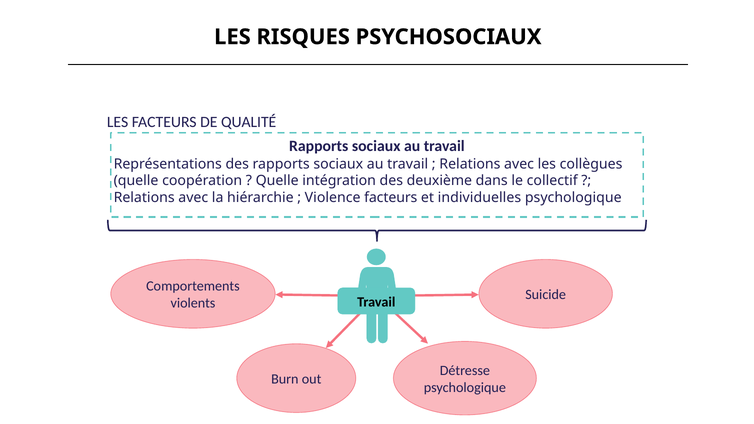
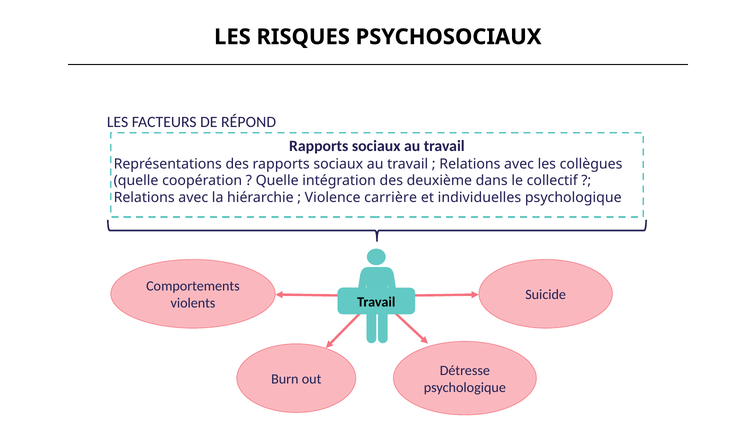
QUALITÉ: QUALITÉ -> RÉPOND
Violence facteurs: facteurs -> carrière
